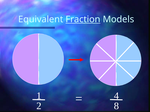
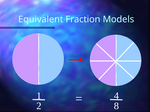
Fraction underline: present -> none
